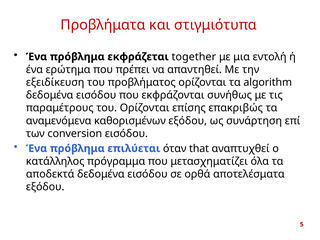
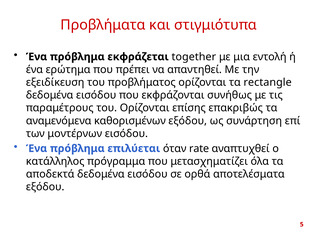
algorithm: algorithm -> rectangle
conversion: conversion -> μοντέρνων
that: that -> rate
